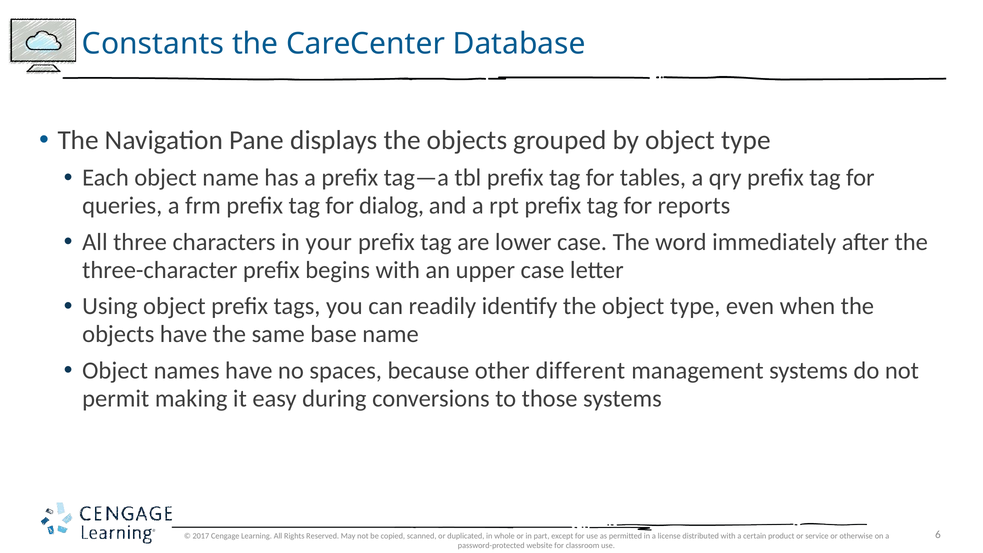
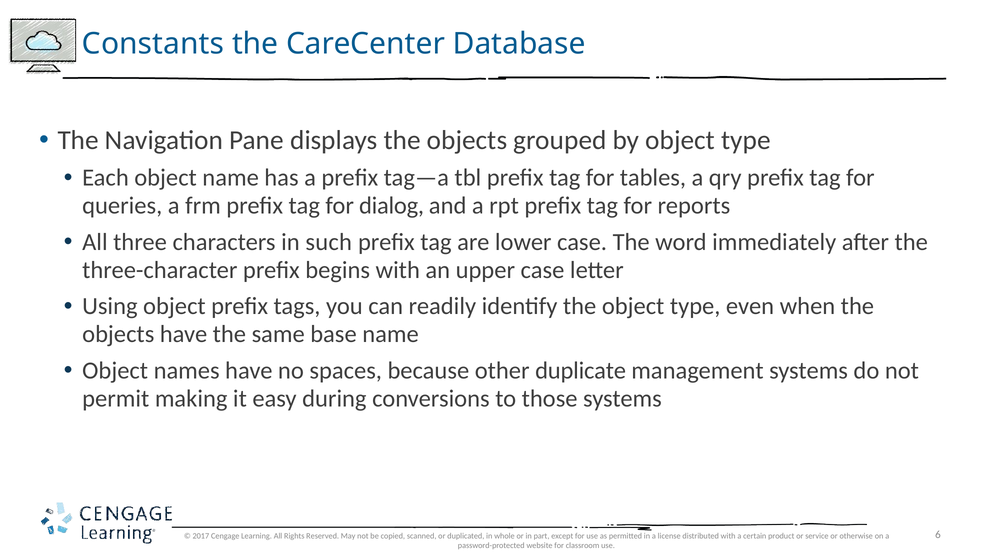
your: your -> such
different: different -> duplicate
